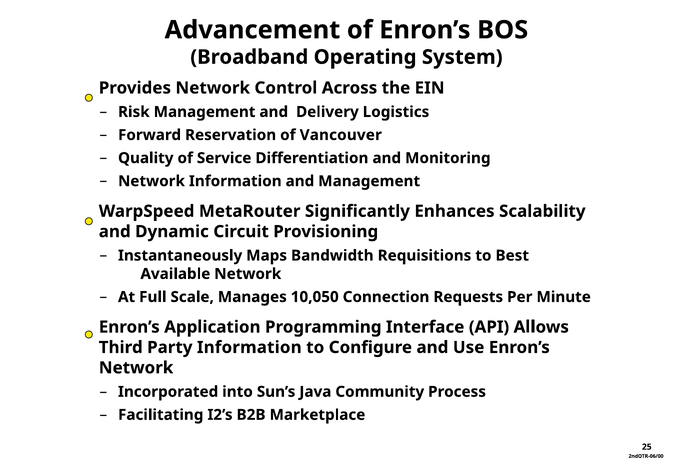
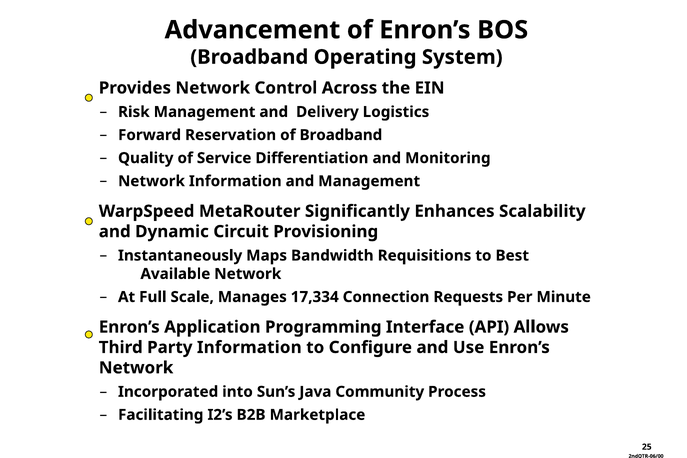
of Vancouver: Vancouver -> Broadband
10,050: 10,050 -> 17,334
